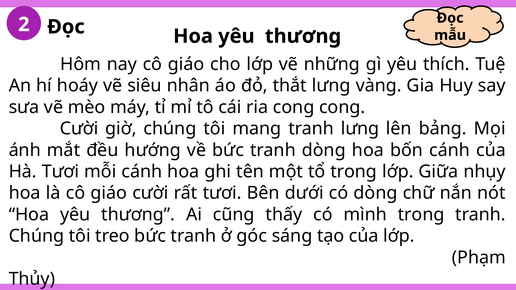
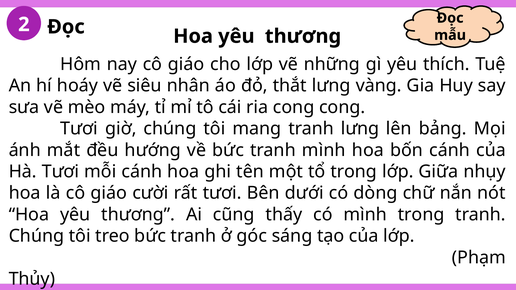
Cười at (79, 129): Cười -> Tươi
tranh dòng: dòng -> mình
